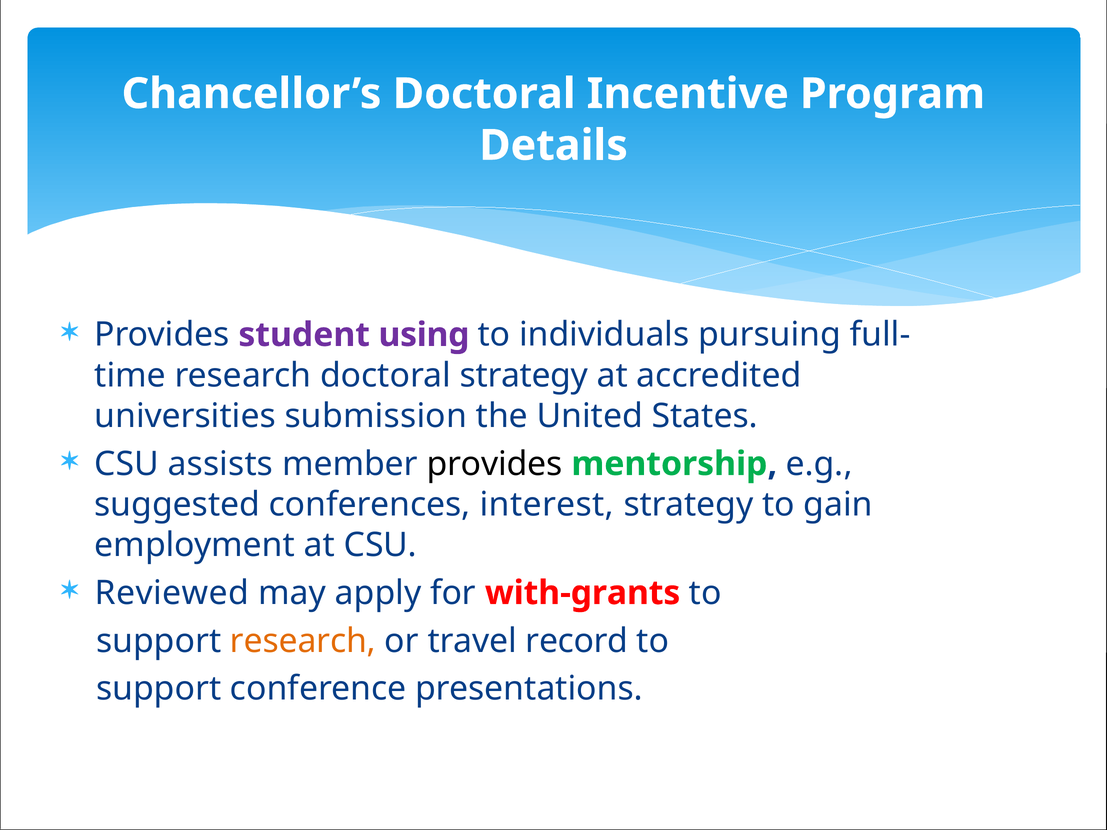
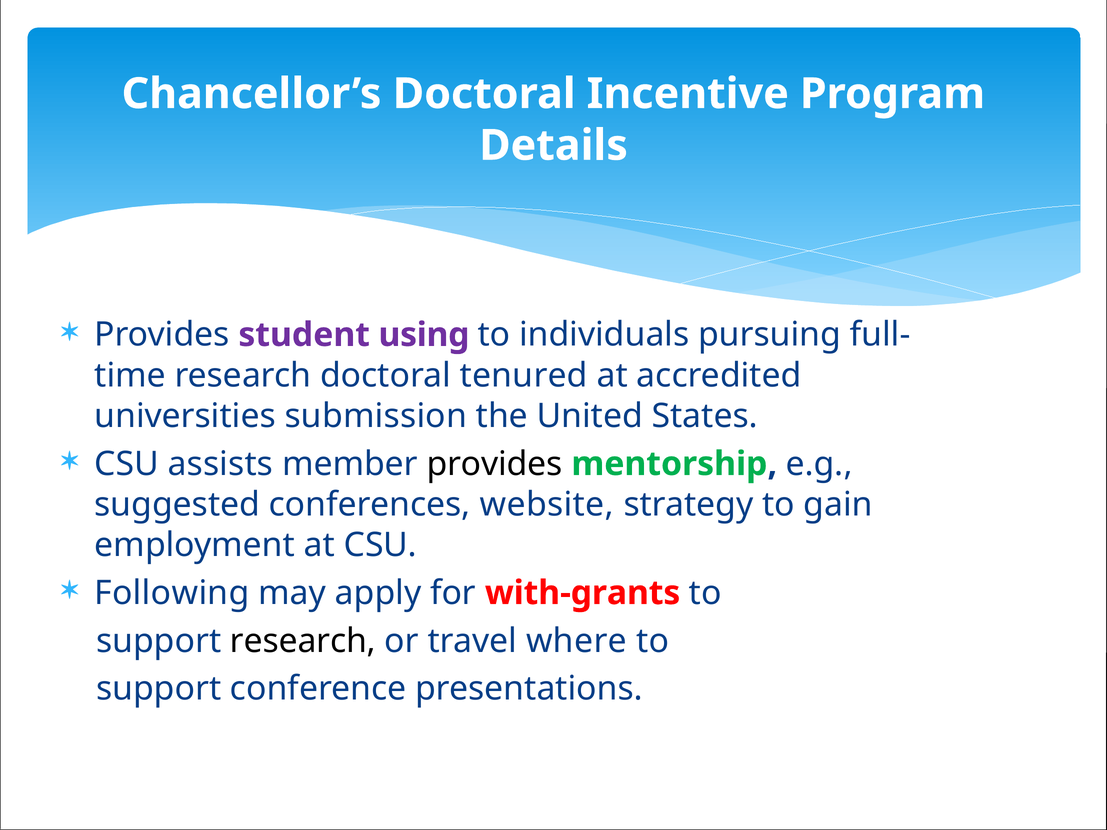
doctoral strategy: strategy -> tenured
interest: interest -> website
Reviewed: Reviewed -> Following
research at (303, 641) colour: orange -> black
record: record -> where
